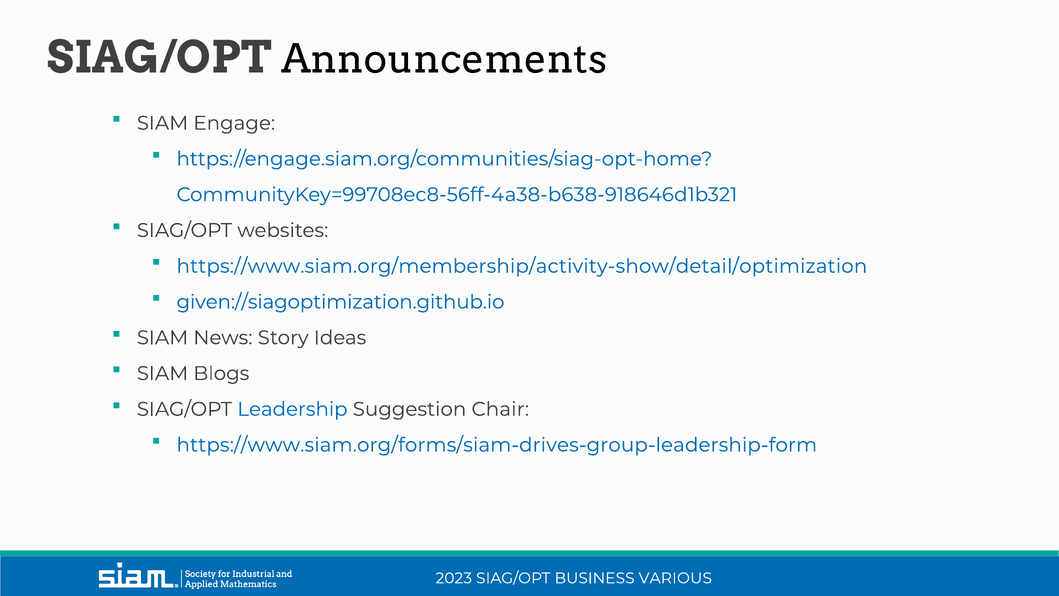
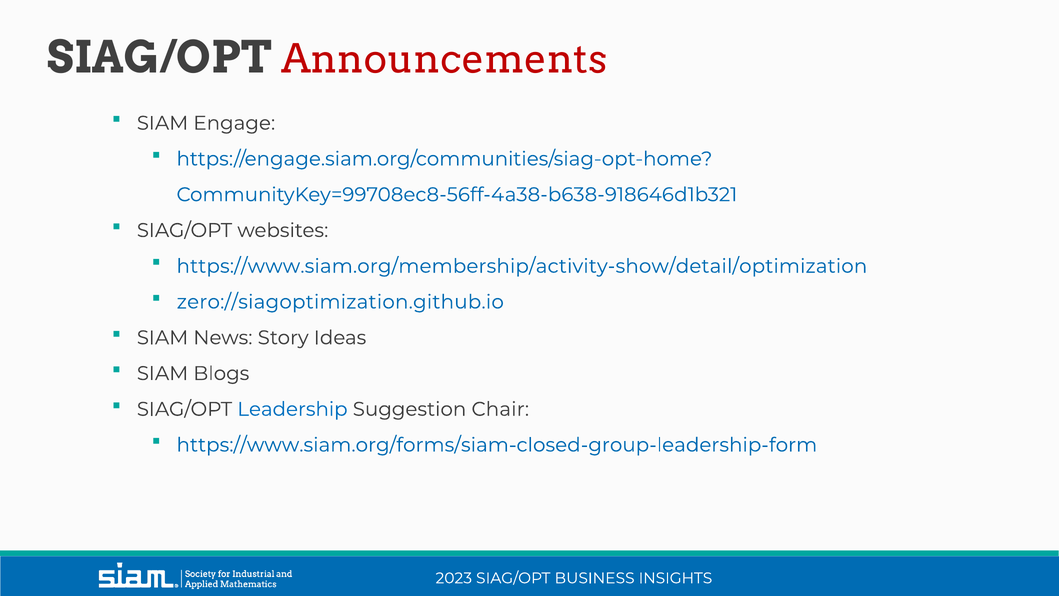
Announcements colour: black -> red
given://siagoptimization.github.io: given://siagoptimization.github.io -> zero://siagoptimization.github.io
https://www.siam.org/forms/siam-drives-group-leadership-form: https://www.siam.org/forms/siam-drives-group-leadership-form -> https://www.siam.org/forms/siam-closed-group-leadership-form
VARIOUS: VARIOUS -> INSIGHTS
